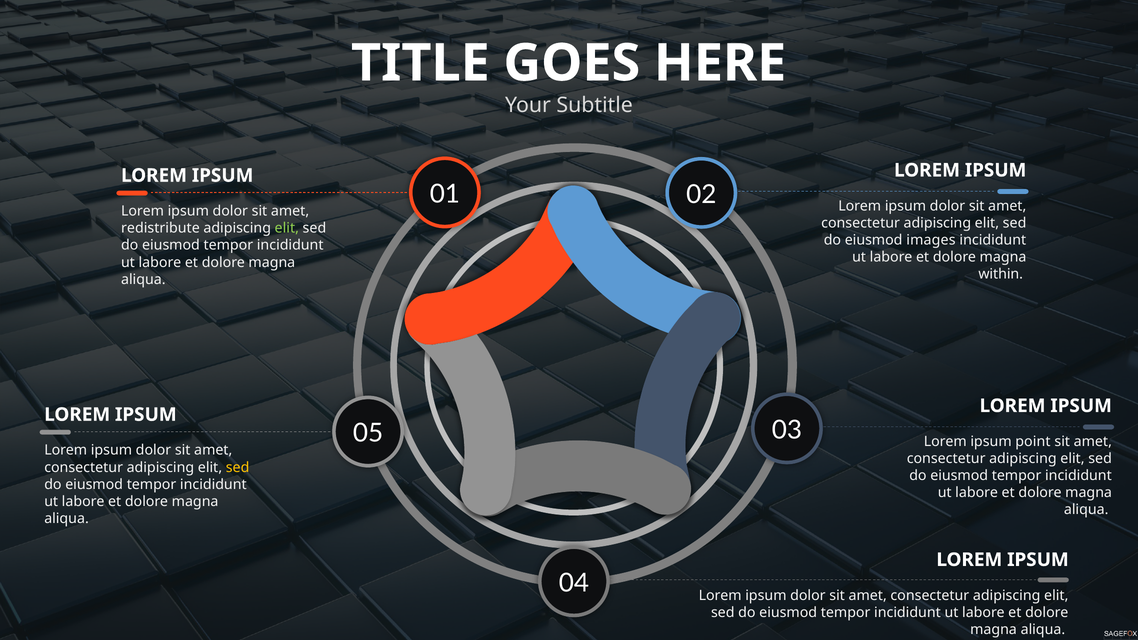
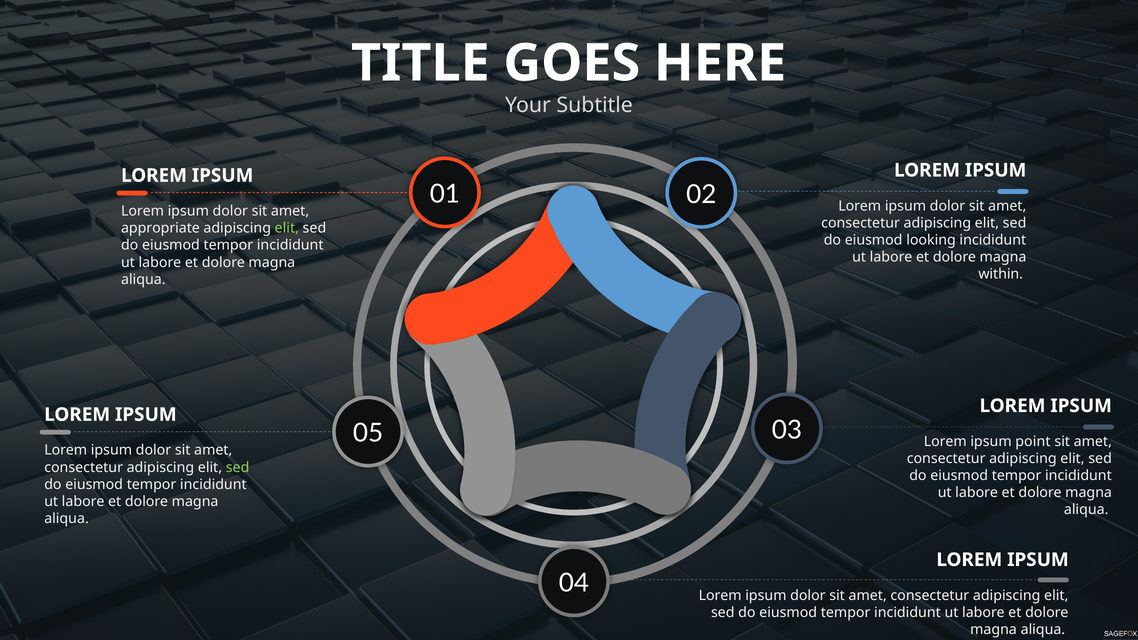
redistribute: redistribute -> appropriate
images: images -> looking
sed at (238, 467) colour: yellow -> light green
